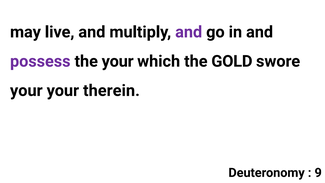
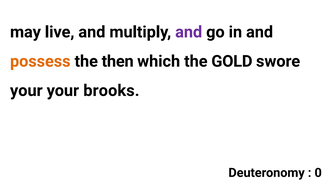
possess colour: purple -> orange
the your: your -> then
therein: therein -> brooks
9: 9 -> 0
